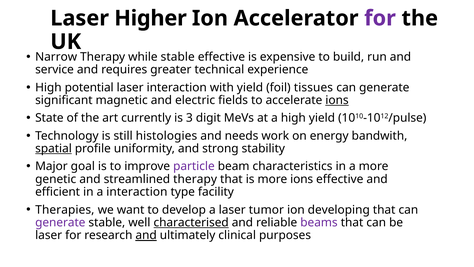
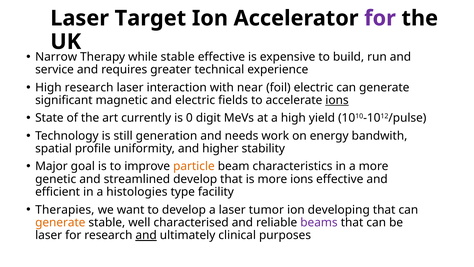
Higher: Higher -> Target
High potential: potential -> research
with yield: yield -> near
foil tissues: tissues -> electric
3: 3 -> 0
histologies: histologies -> generation
spatial underline: present -> none
strong: strong -> higher
particle colour: purple -> orange
streamlined therapy: therapy -> develop
a interaction: interaction -> histologies
generate at (60, 222) colour: purple -> orange
characterised underline: present -> none
